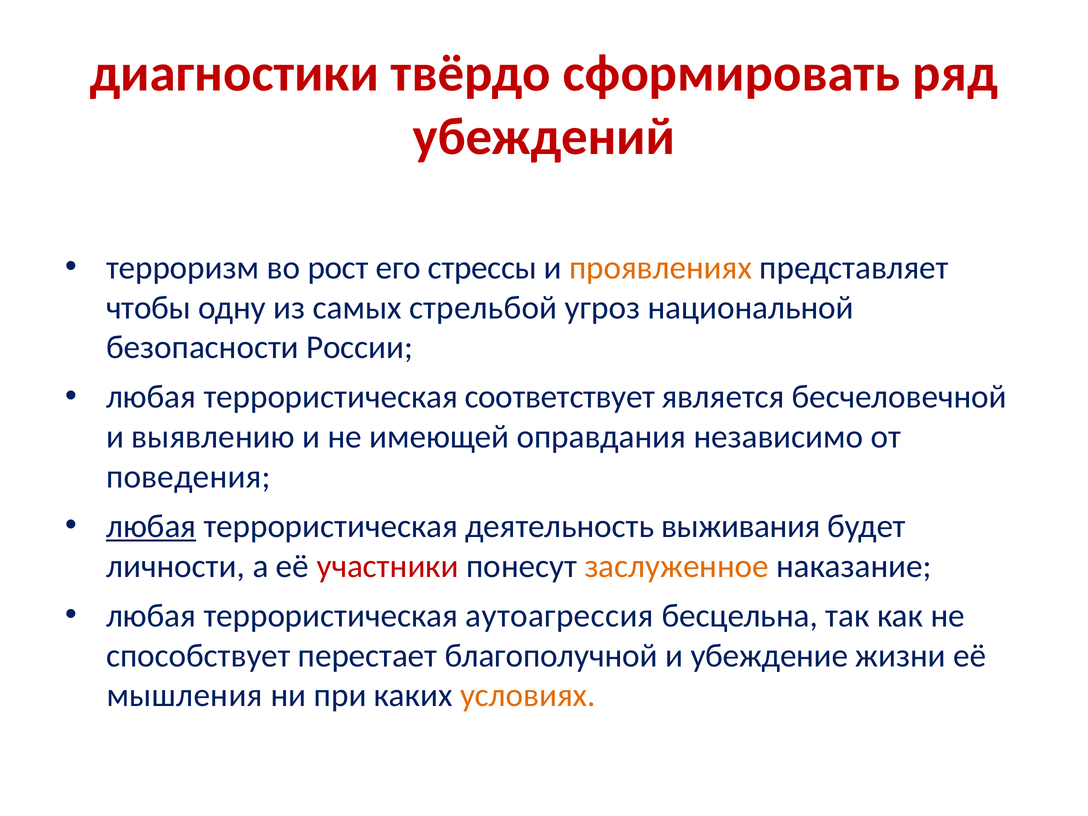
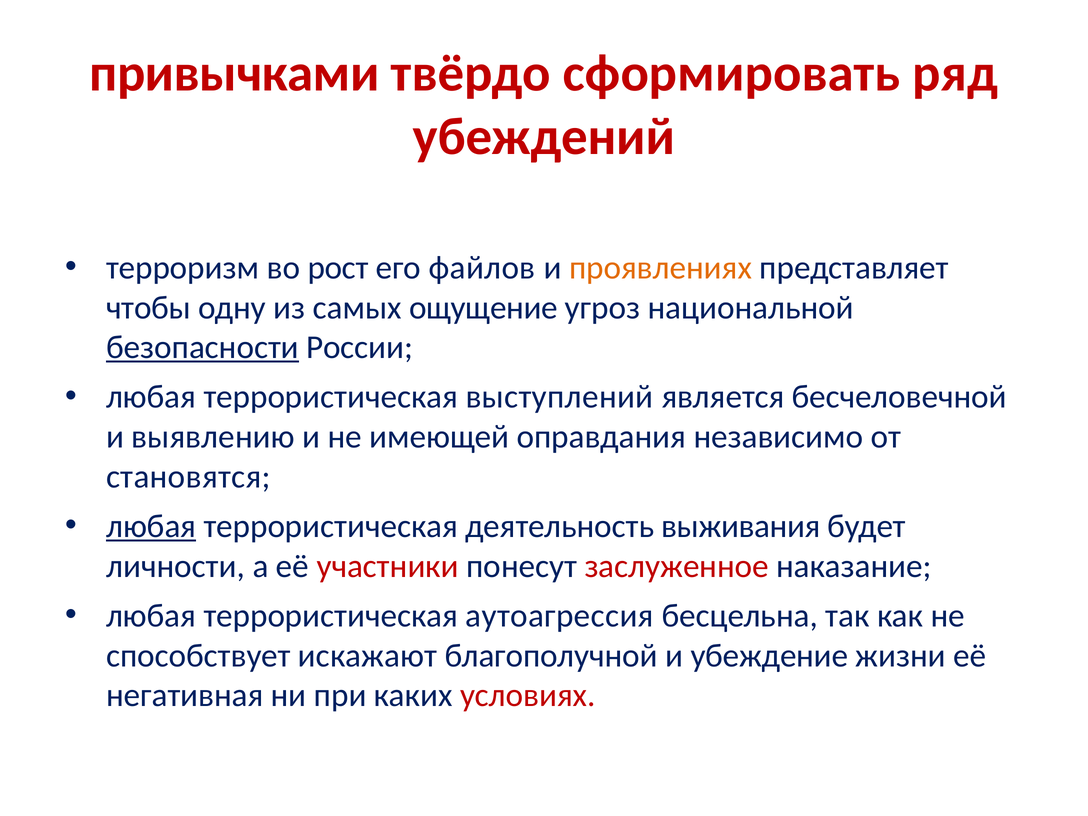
диагностики: диагностики -> привычками
стрессы: стрессы -> файлов
стрельбой: стрельбой -> ощущение
безопасности underline: none -> present
соответствует: соответствует -> выступлений
поведения: поведения -> становятся
заслуженное colour: orange -> red
перестает: перестает -> искажают
мышления: мышления -> негативная
условиях colour: orange -> red
